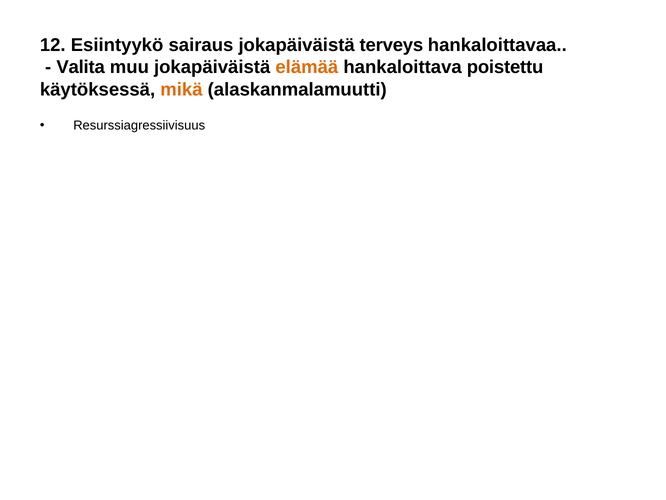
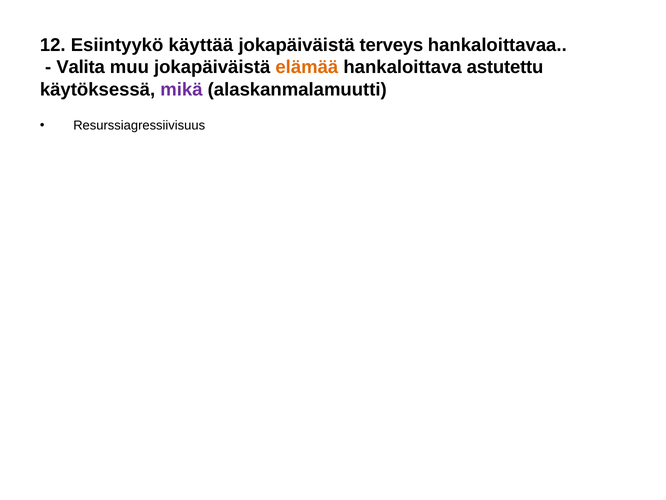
sairaus: sairaus -> käyttää
poistettu: poistettu -> astutettu
mikä colour: orange -> purple
